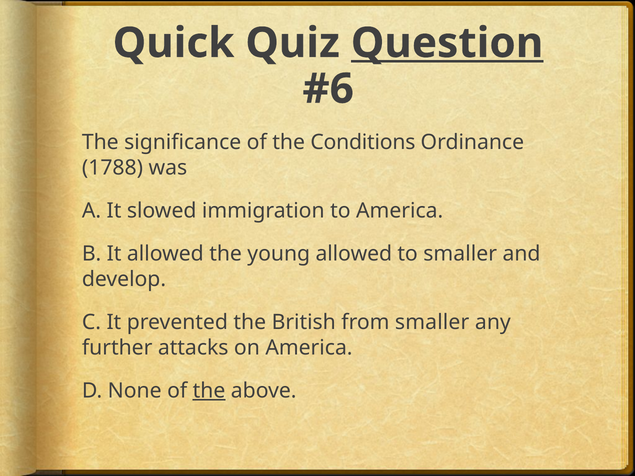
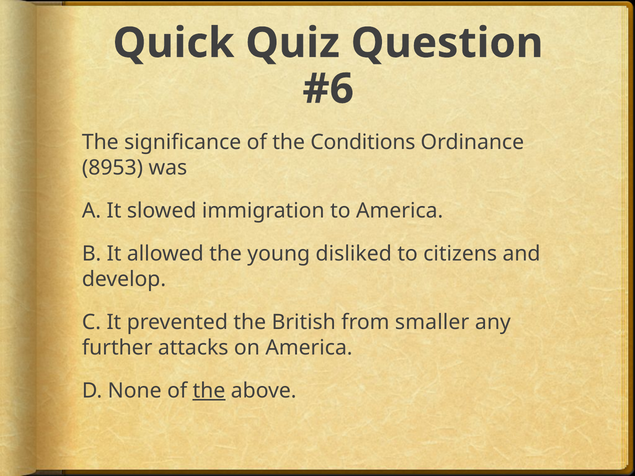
Question underline: present -> none
1788: 1788 -> 8953
young allowed: allowed -> disliked
to smaller: smaller -> citizens
